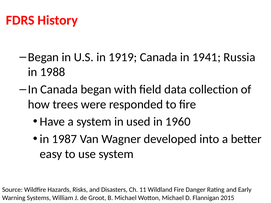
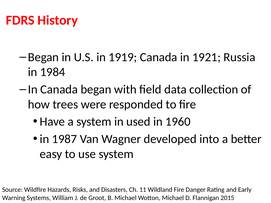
1941: 1941 -> 1921
1988: 1988 -> 1984
